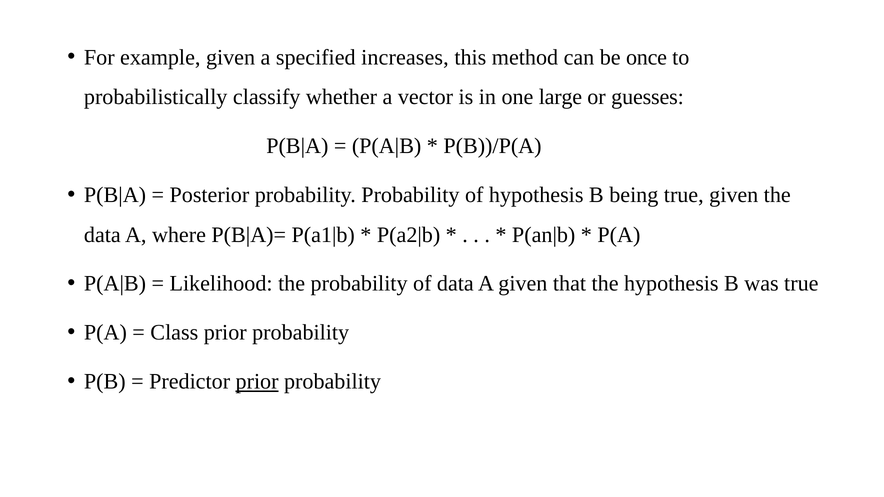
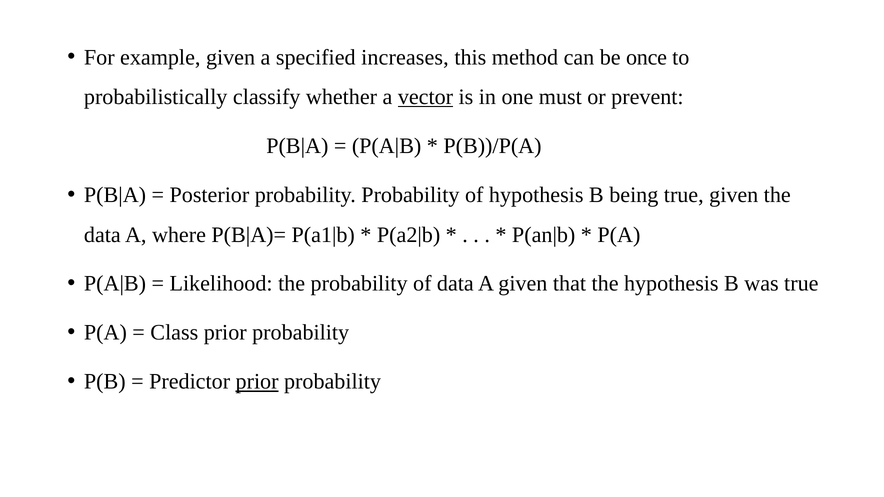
vector underline: none -> present
large: large -> must
guesses: guesses -> prevent
